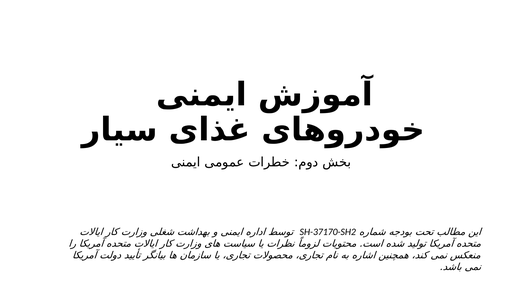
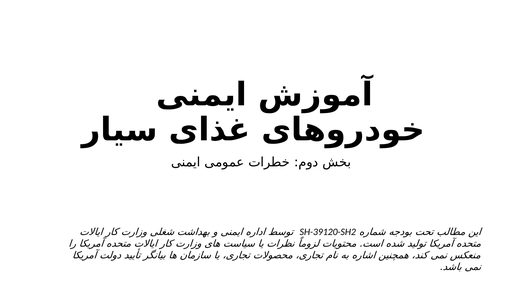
SH-37170-SH2: SH-37170-SH2 -> SH-39120-SH2
